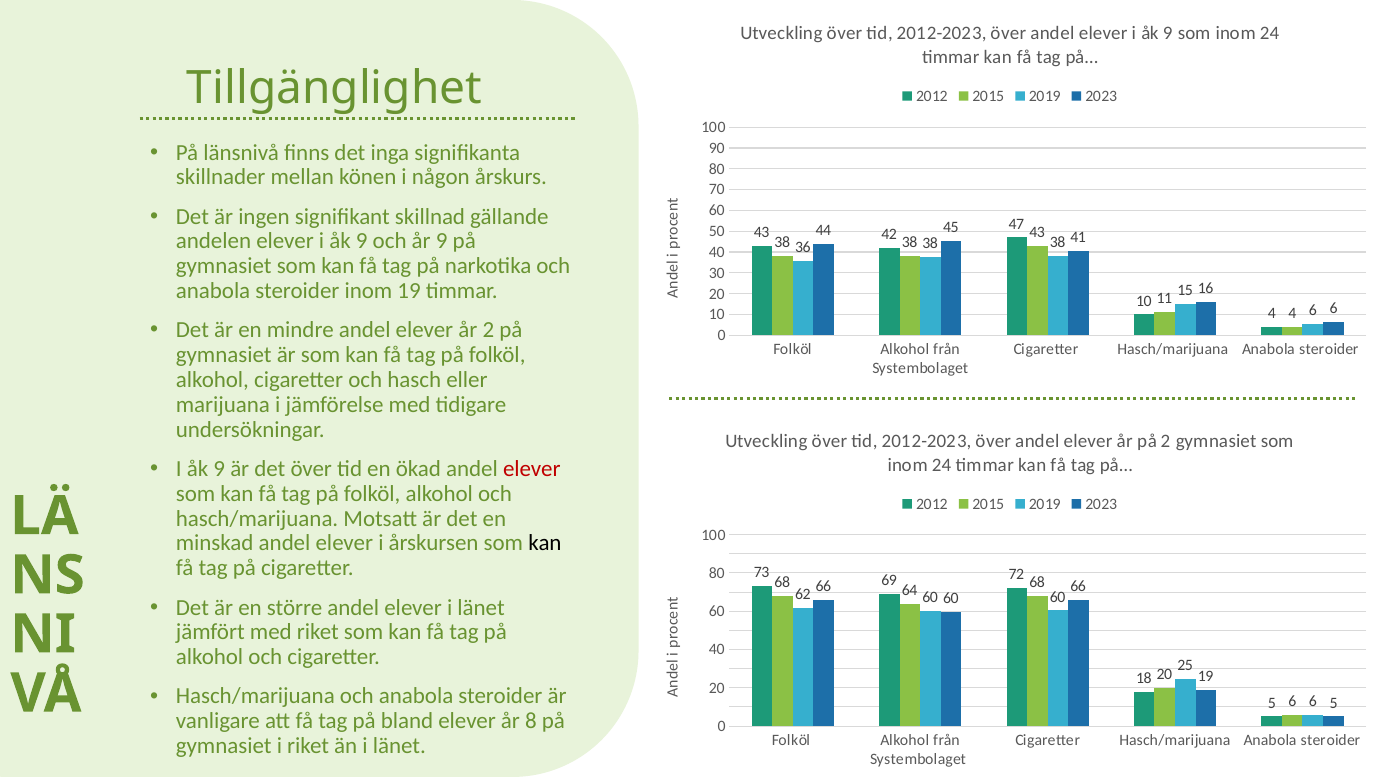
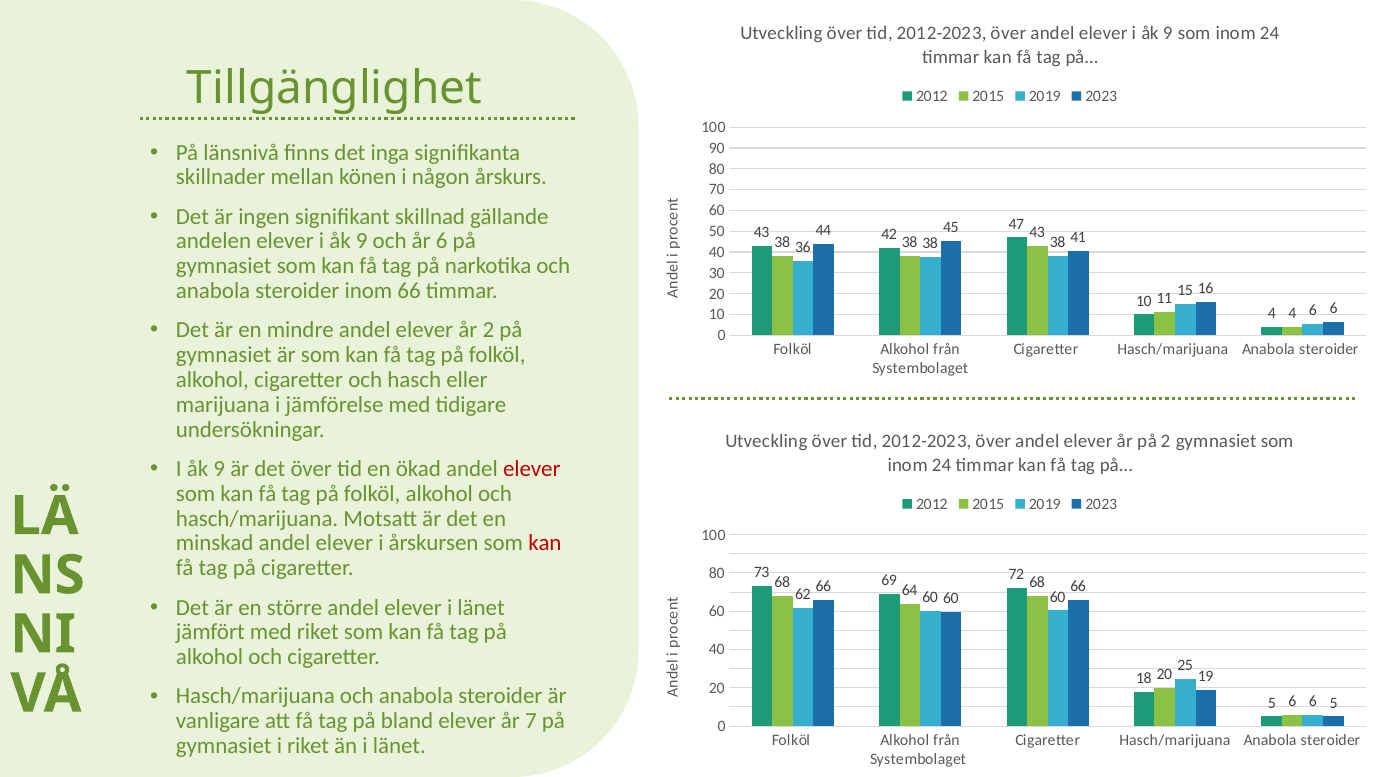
år 9: 9 -> 6
inom 19: 19 -> 66
kan at (545, 543) colour: black -> red
8: 8 -> 7
